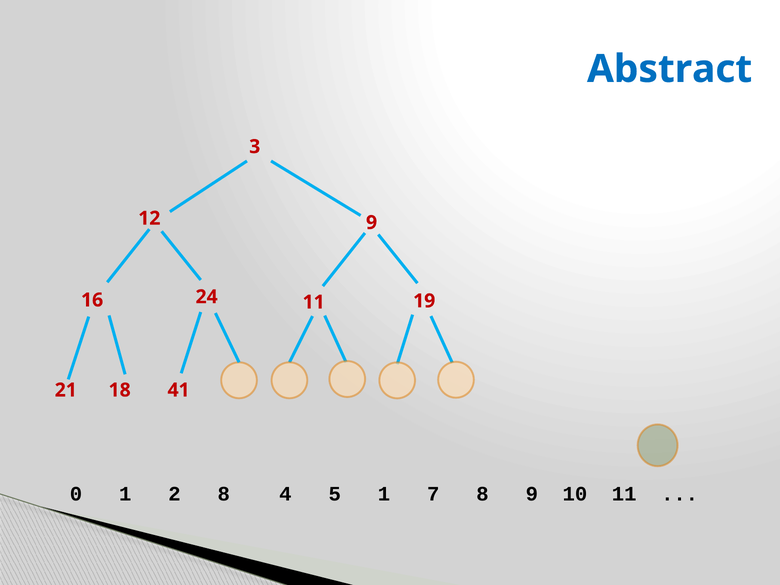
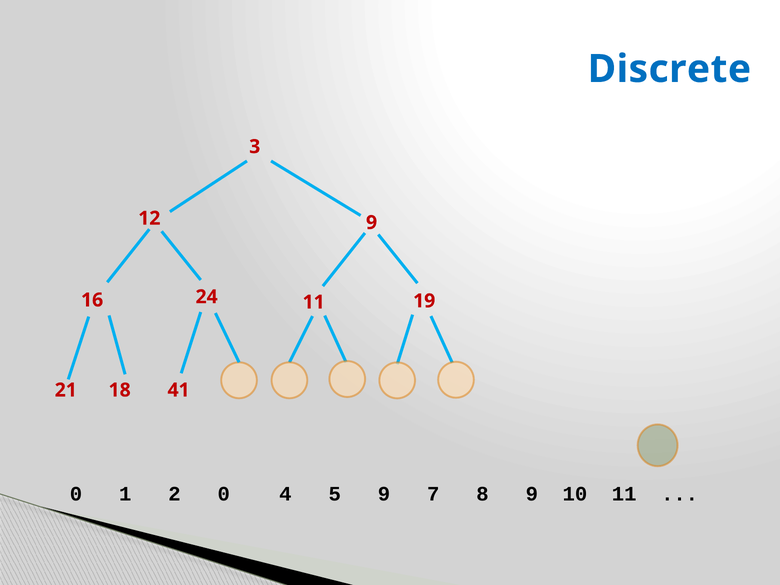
Abstract: Abstract -> Discrete
2 8: 8 -> 0
5 1: 1 -> 9
